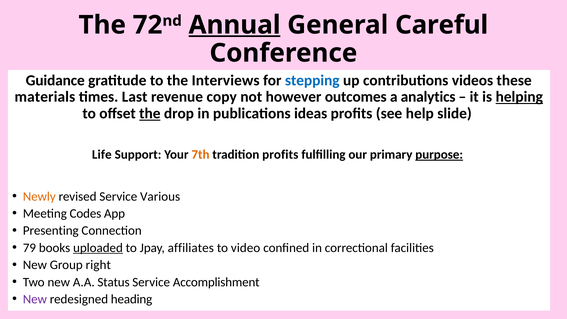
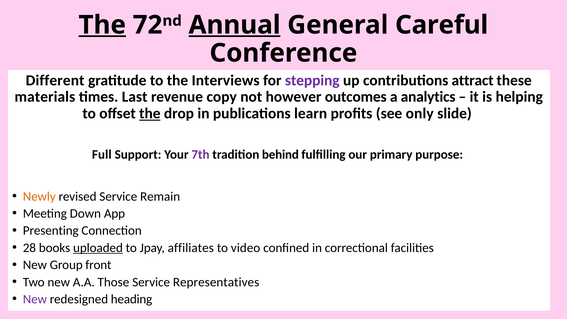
The at (102, 25) underline: none -> present
Guidance: Guidance -> Different
stepping colour: blue -> purple
videos: videos -> attract
helping underline: present -> none
ideas: ideas -> learn
help: help -> only
Life: Life -> Full
7th colour: orange -> purple
tradition profits: profits -> behind
purpose underline: present -> none
Various: Various -> Remain
Codes: Codes -> Down
79: 79 -> 28
right: right -> front
Status: Status -> Those
Accomplishment: Accomplishment -> Representatives
